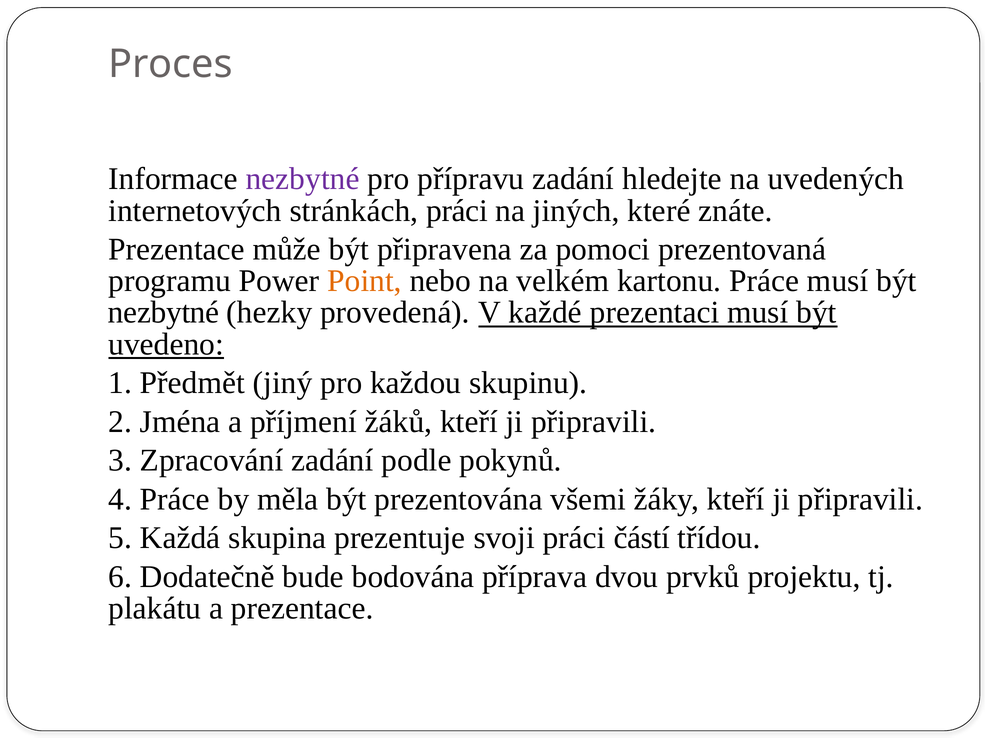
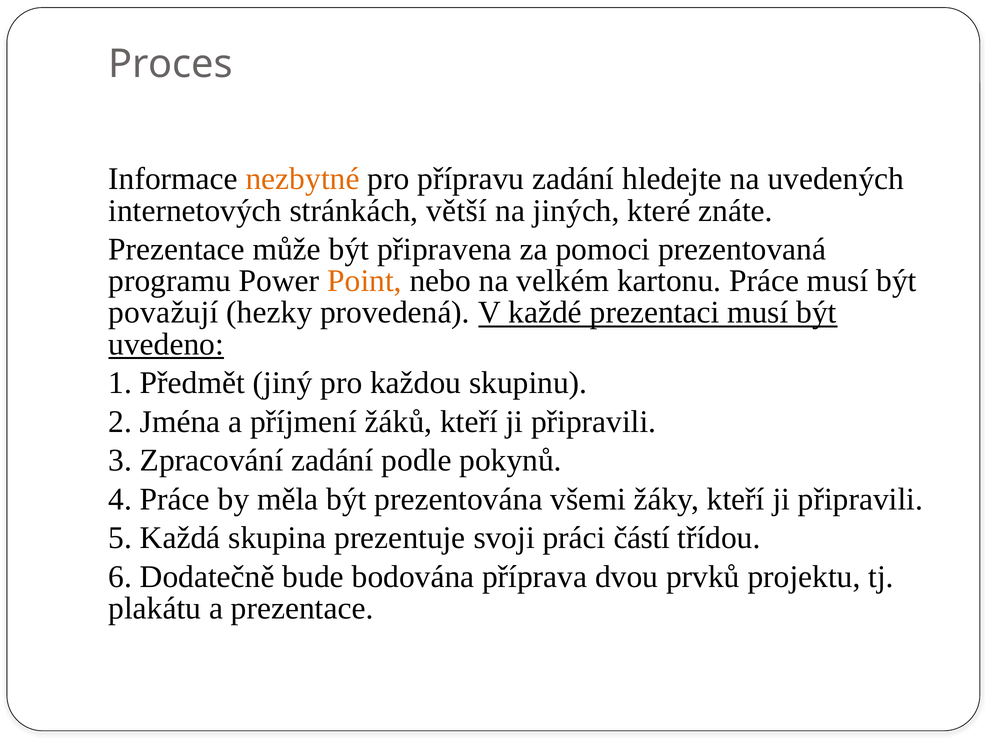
nezbytné at (303, 179) colour: purple -> orange
stránkách práci: práci -> větší
nezbytné at (164, 312): nezbytné -> považují
